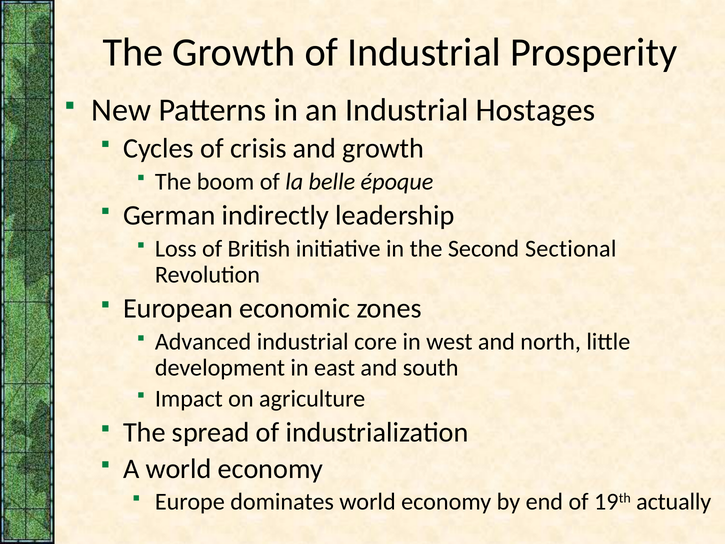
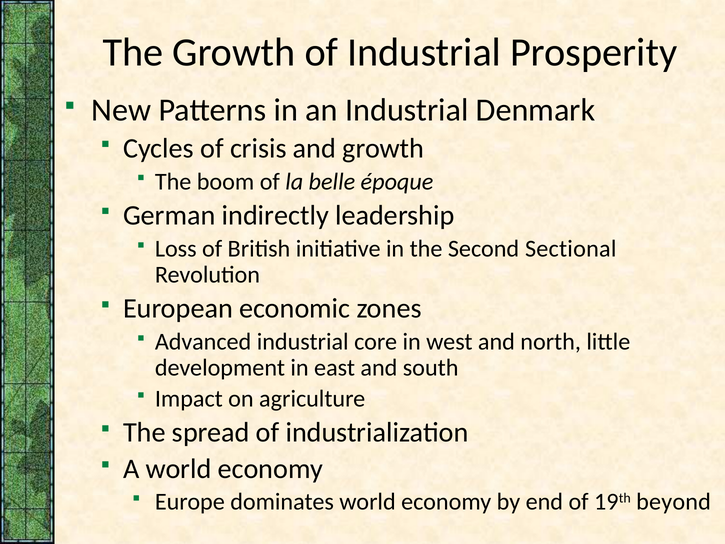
Hostages: Hostages -> Denmark
actually: actually -> beyond
